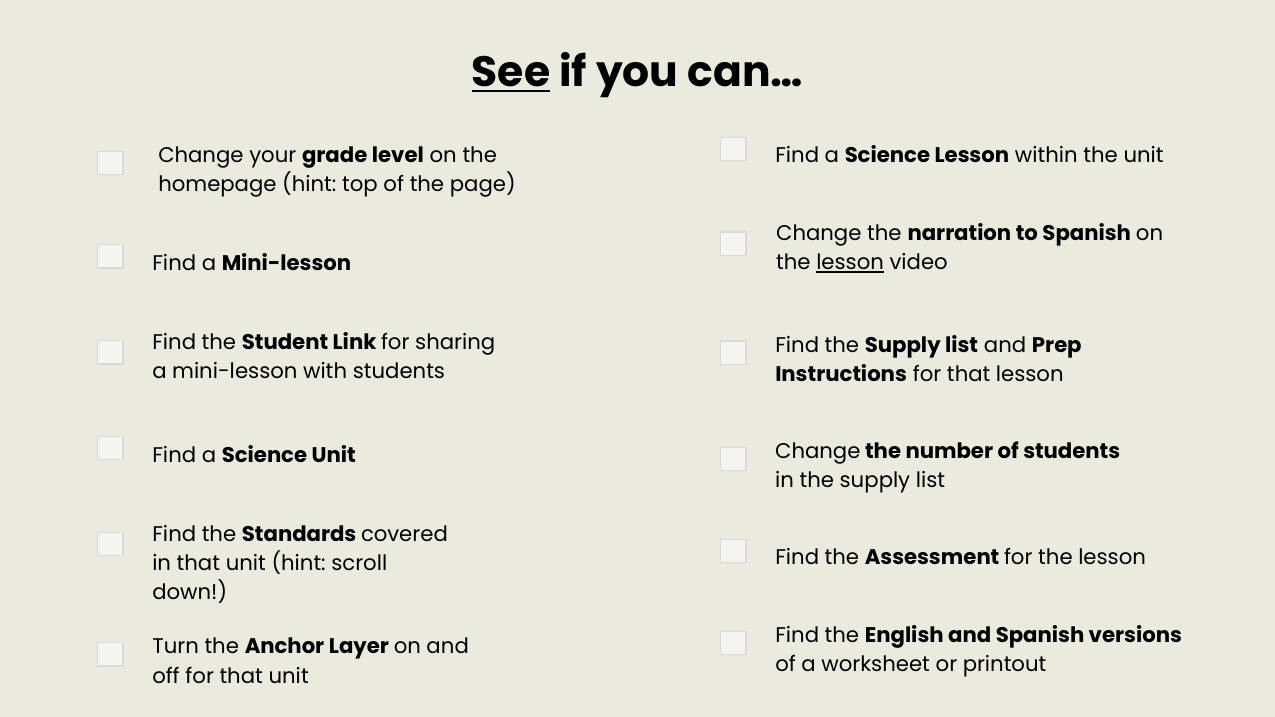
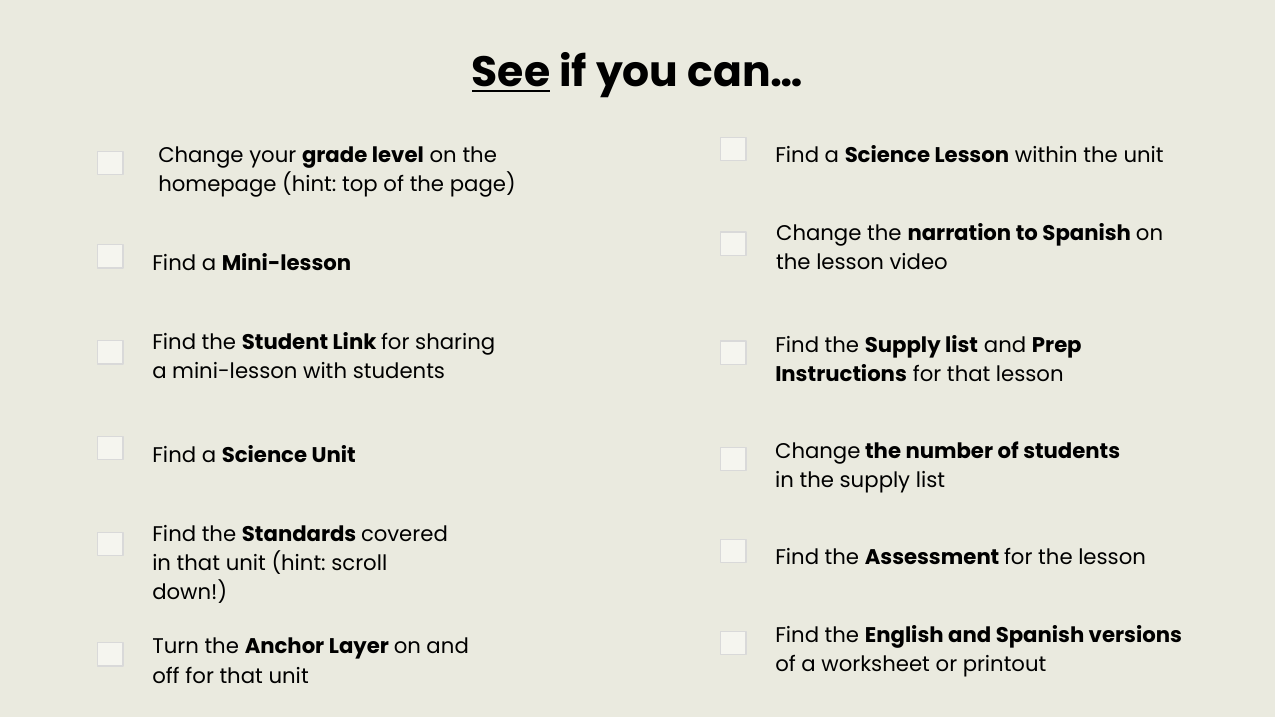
lesson at (850, 263) underline: present -> none
